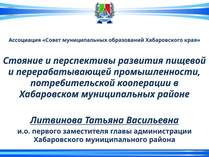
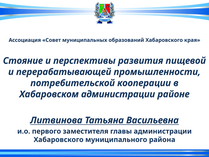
Хабаровском муниципальных: муниципальных -> администрации
